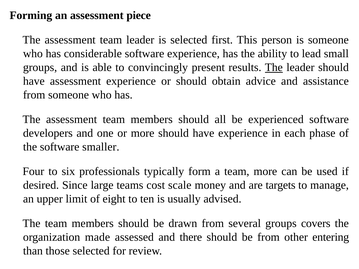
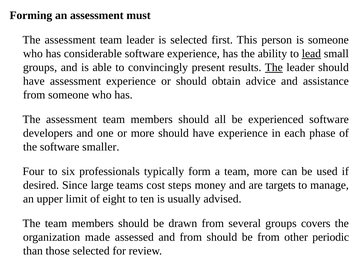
piece: piece -> must
lead underline: none -> present
scale: scale -> steps
and there: there -> from
entering: entering -> periodic
